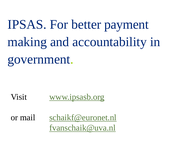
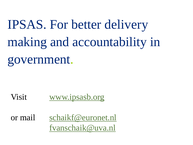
payment: payment -> delivery
